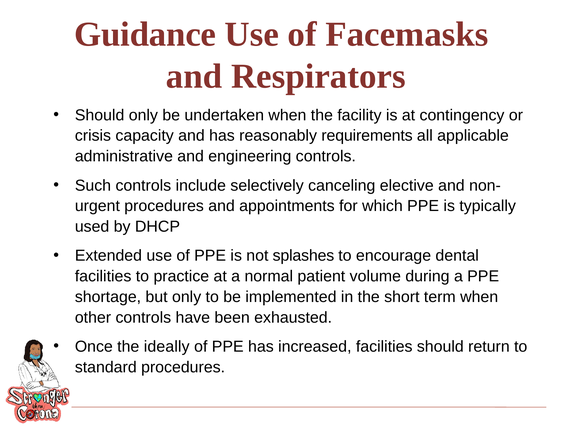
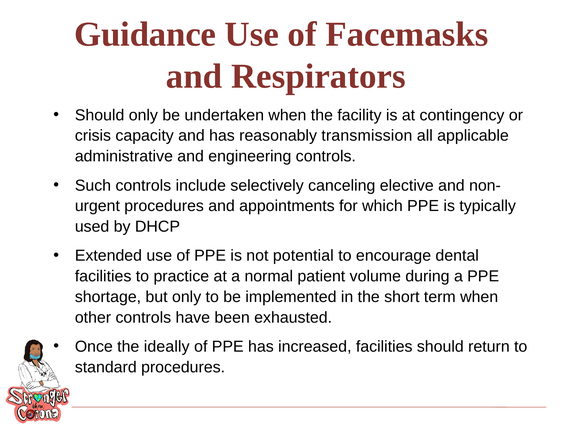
requirements: requirements -> transmission
splashes: splashes -> potential
